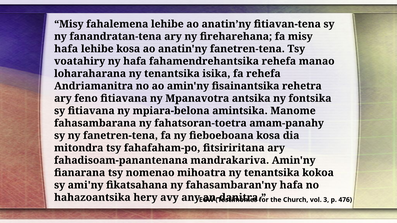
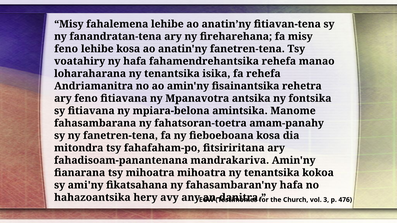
hafa at (66, 49): hafa -> feno
tsy nomenao: nomenao -> mihoatra
